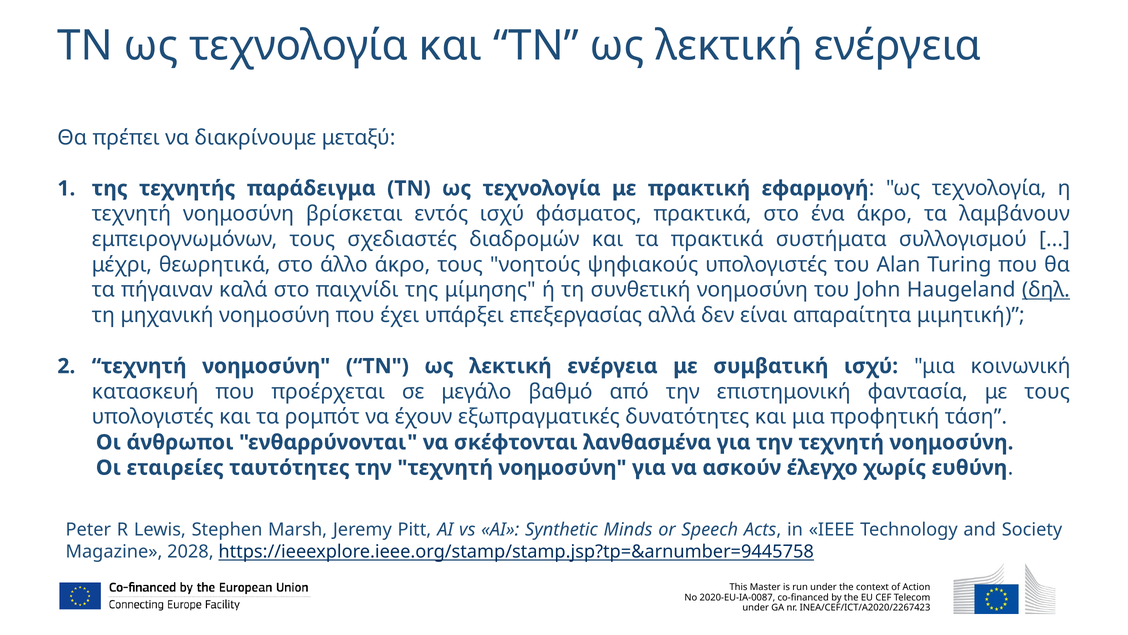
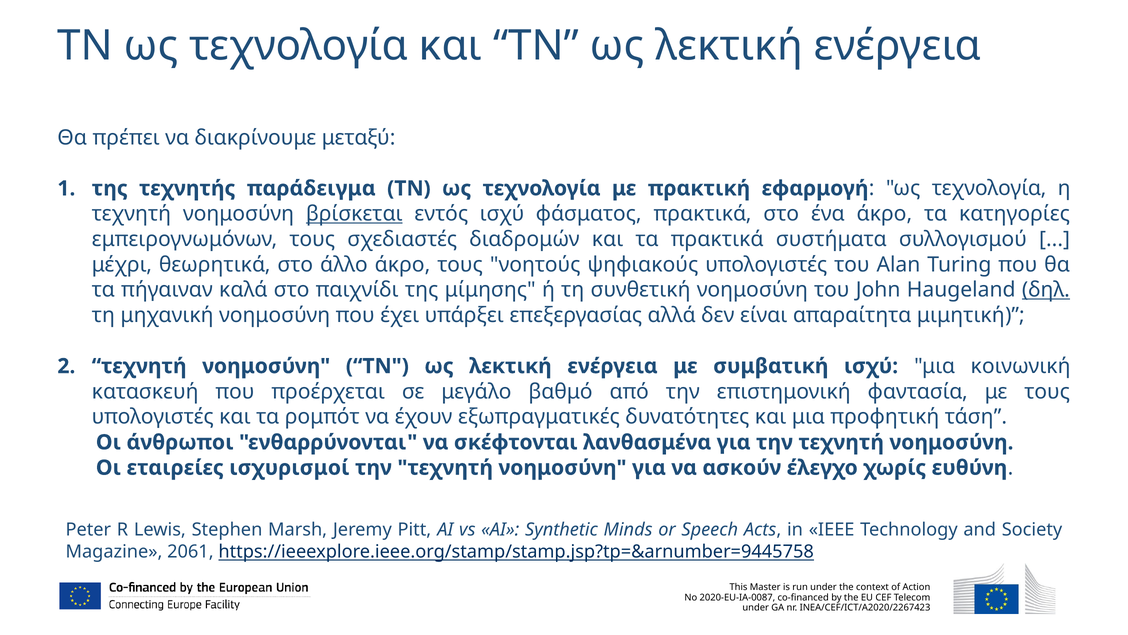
βρίσκεται underline: none -> present
λαμβάνουν: λαμβάνουν -> κατηγορίες
ταυτότητες: ταυτότητες -> ισχυρισμοί
2028: 2028 -> 2061
